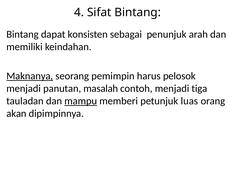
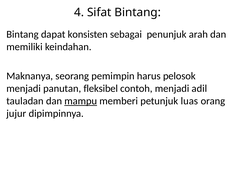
Maknanya underline: present -> none
masalah: masalah -> fleksibel
tiga: tiga -> adil
akan: akan -> jujur
